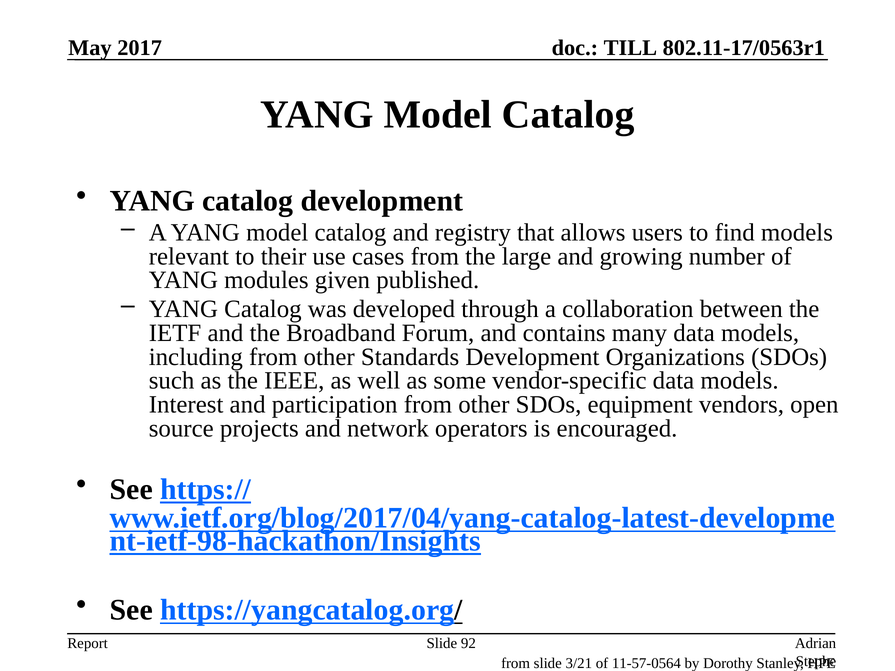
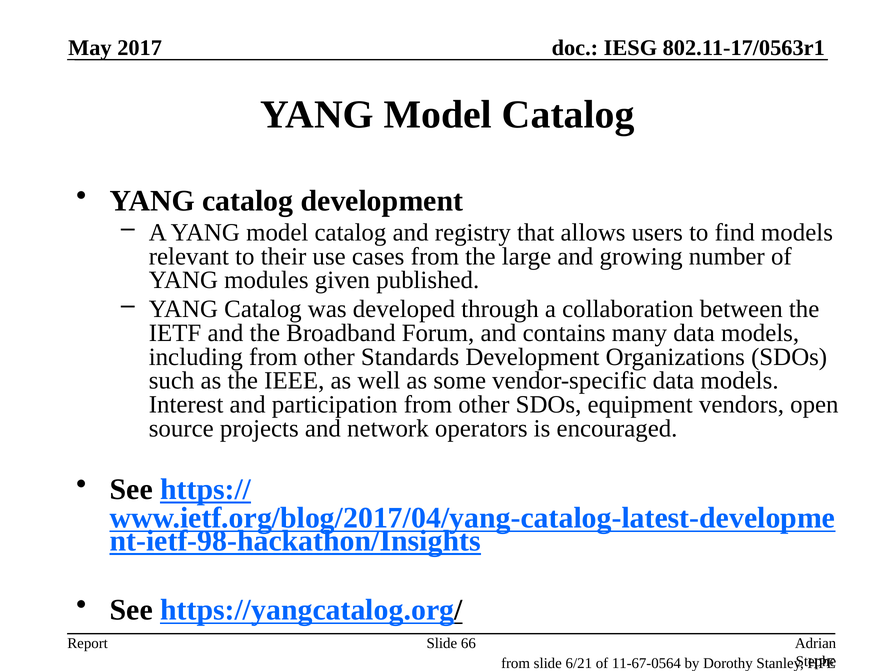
TILL: TILL -> IESG
92: 92 -> 66
3/21: 3/21 -> 6/21
11-57-0564: 11-57-0564 -> 11-67-0564
